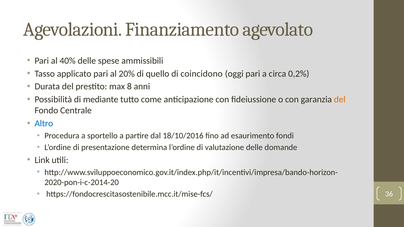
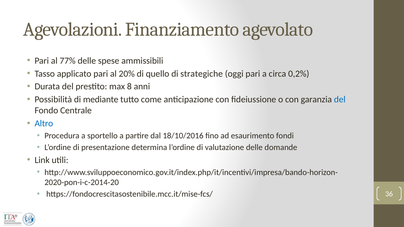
40%: 40% -> 77%
coincidono: coincidono -> strategiche
del at (340, 100) colour: orange -> blue
